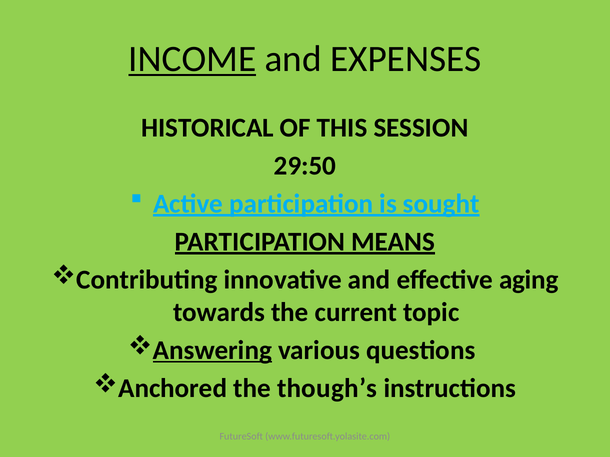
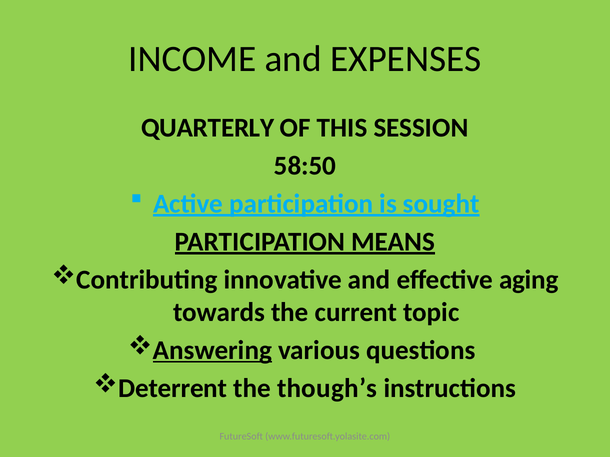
INCOME underline: present -> none
HISTORICAL: HISTORICAL -> QUARTERLY
29:50: 29:50 -> 58:50
Anchored: Anchored -> Deterrent
